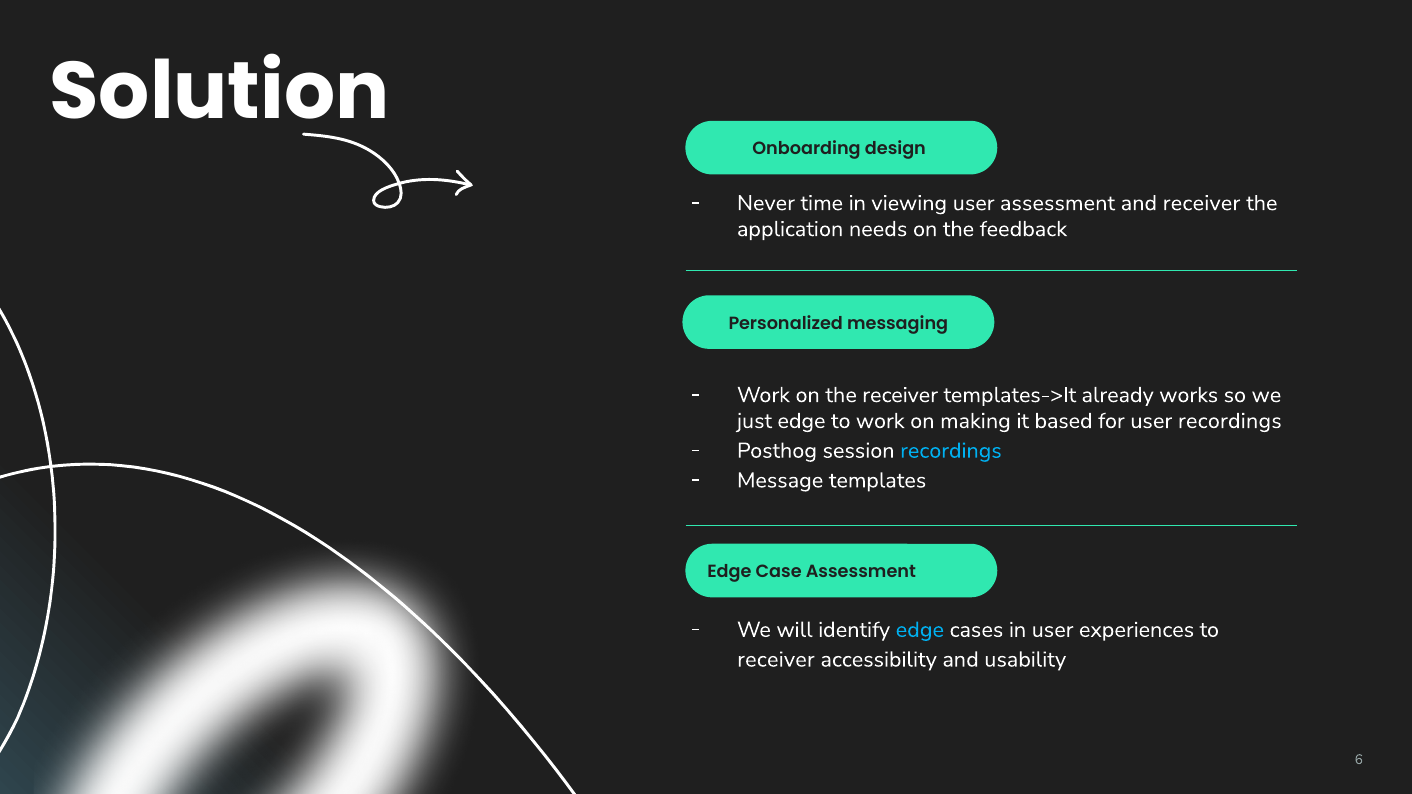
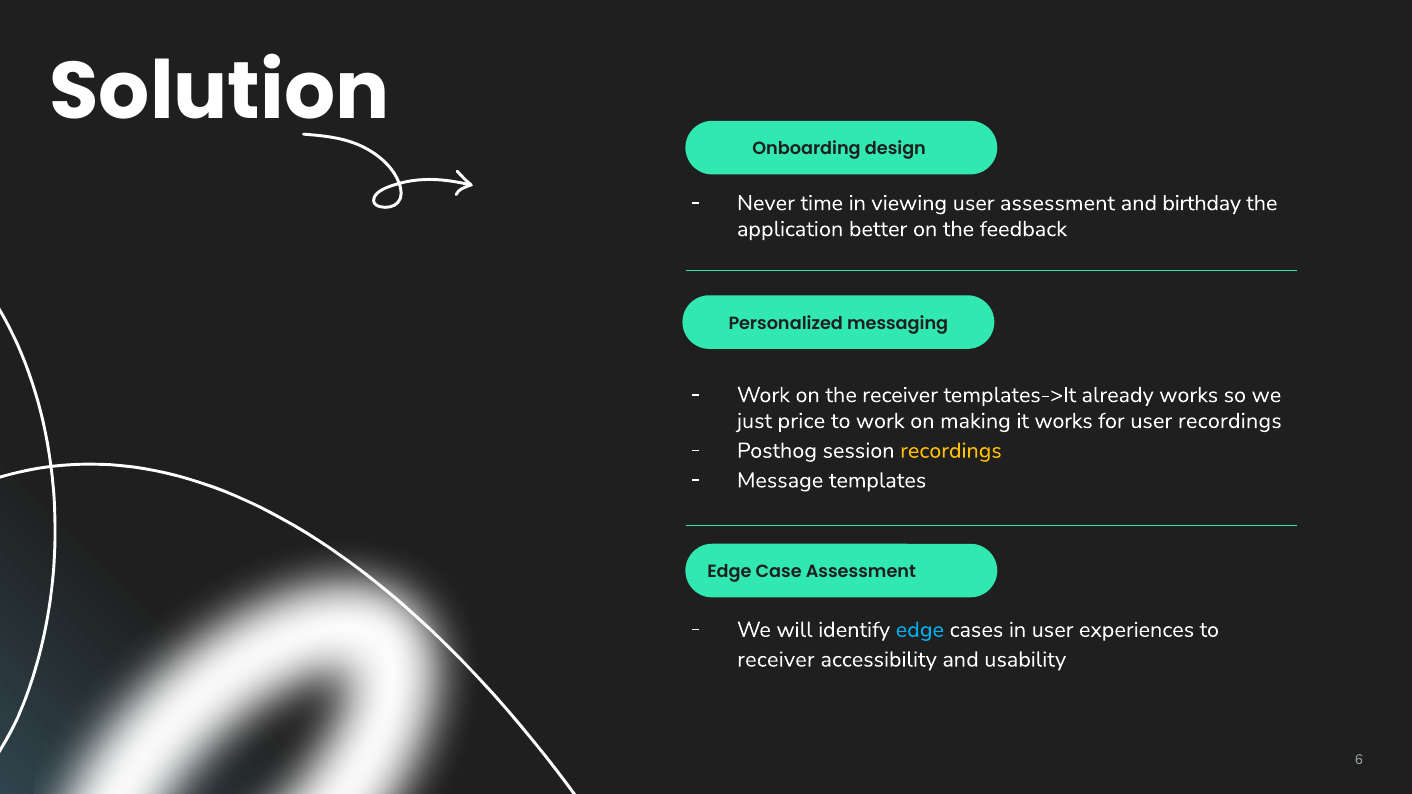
and receiver: receiver -> birthday
needs: needs -> better
just edge: edge -> price
it based: based -> works
recordings at (951, 451) colour: light blue -> yellow
